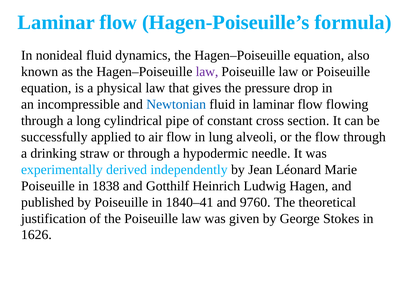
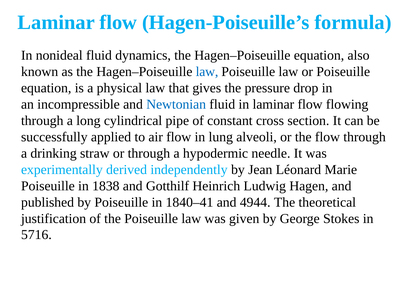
law at (207, 72) colour: purple -> blue
9760: 9760 -> 4944
1626: 1626 -> 5716
